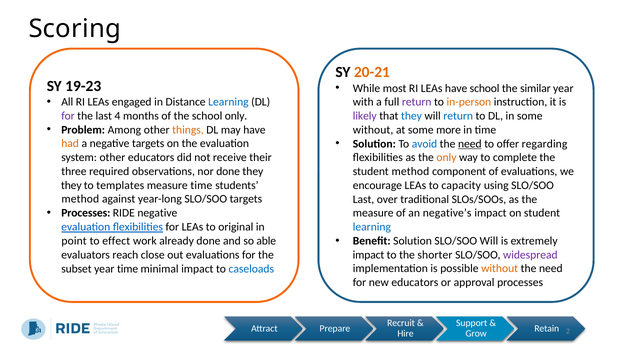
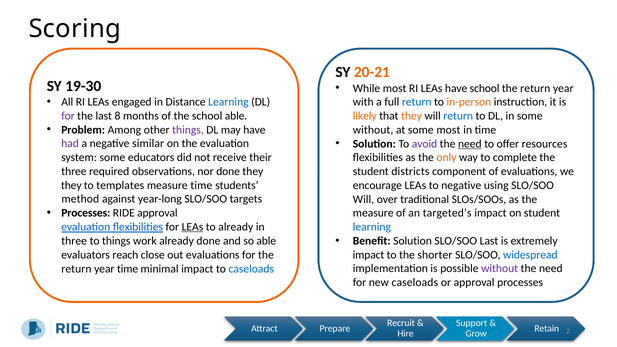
19-23: 19-23 -> 19-30
similar at (535, 88): similar -> return
return at (417, 102) colour: purple -> blue
4: 4 -> 8
school only: only -> able
likely colour: purple -> orange
they at (411, 116) colour: blue -> orange
things at (188, 130) colour: orange -> purple
some more: more -> most
avoid colour: blue -> purple
regarding: regarding -> resources
had colour: orange -> purple
negative targets: targets -> similar
system other: other -> some
student method: method -> districts
to capacity: capacity -> negative
Last at (364, 199): Last -> Will
RIDE negative: negative -> approval
negative’s: negative’s -> targeted’s
LEAs at (192, 227) underline: none -> present
to original: original -> already
SLO/SOO Will: Will -> Last
point at (74, 241): point -> three
to effect: effect -> things
widespread colour: purple -> blue
without at (500, 269) colour: orange -> purple
subset at (76, 269): subset -> return
new educators: educators -> caseloads
